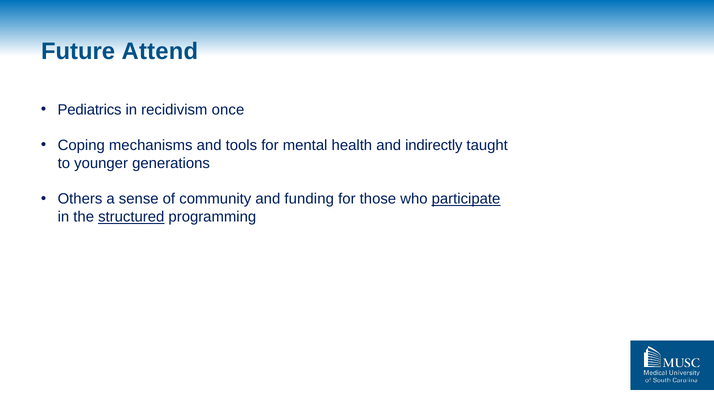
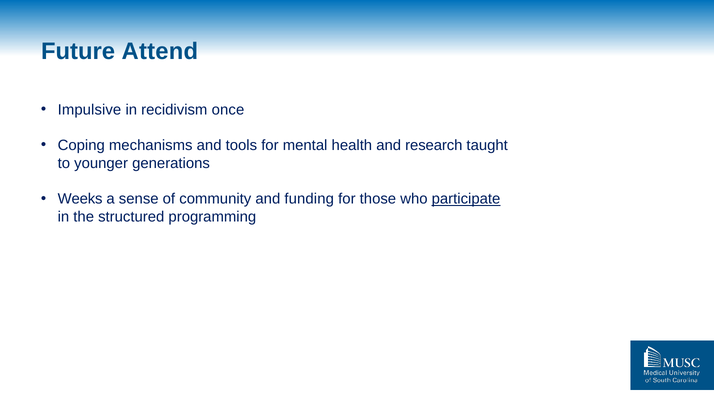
Pediatrics: Pediatrics -> Impulsive
indirectly: indirectly -> research
Others: Others -> Weeks
structured underline: present -> none
